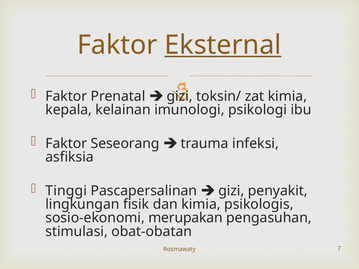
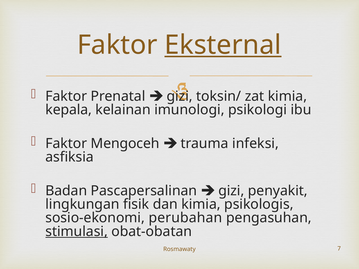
Seseorang: Seseorang -> Mengoceh
Tinggi: Tinggi -> Badan
merupakan: merupakan -> perubahan
stimulasi underline: none -> present
